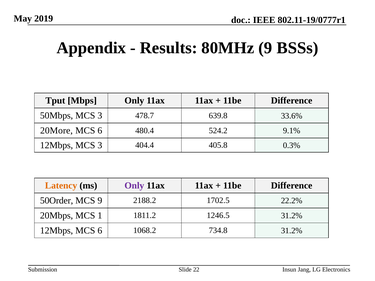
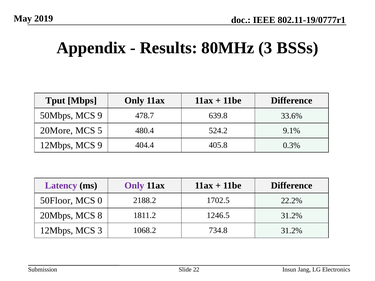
80MHz 9: 9 -> 3
50Mbps MCS 3: 3 -> 9
6 at (100, 131): 6 -> 5
12Mbps MCS 3: 3 -> 9
Latency colour: orange -> purple
50Order: 50Order -> 50Floor
MCS 9: 9 -> 0
1: 1 -> 8
12Mbps MCS 6: 6 -> 3
